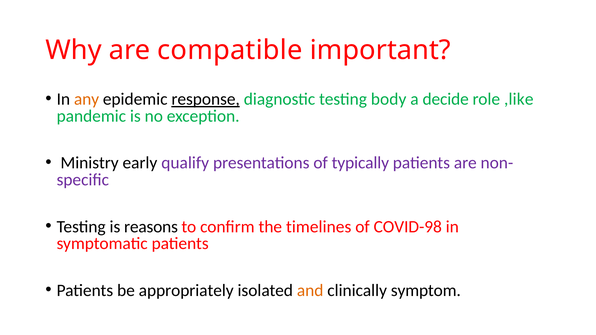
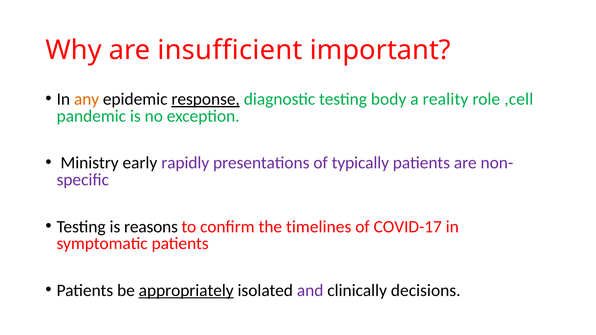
compatible: compatible -> insufficient
decide: decide -> reality
,like: ,like -> ,cell
qualify: qualify -> rapidly
COVID-98: COVID-98 -> COVID-17
appropriately underline: none -> present
and colour: orange -> purple
symptom: symptom -> decisions
